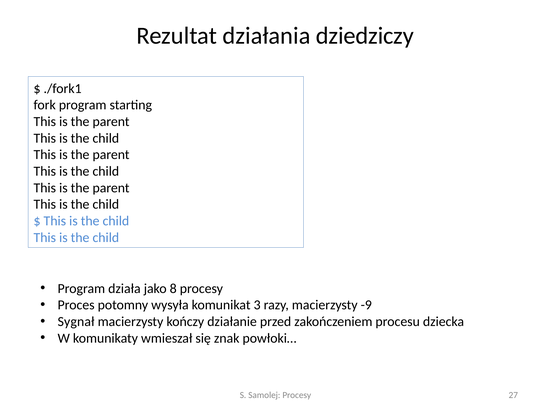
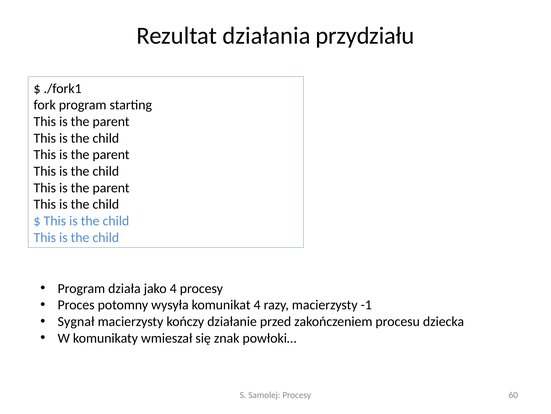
dziedziczy: dziedziczy -> przydziału
jako 8: 8 -> 4
komunikat 3: 3 -> 4
-9: -9 -> -1
27: 27 -> 60
